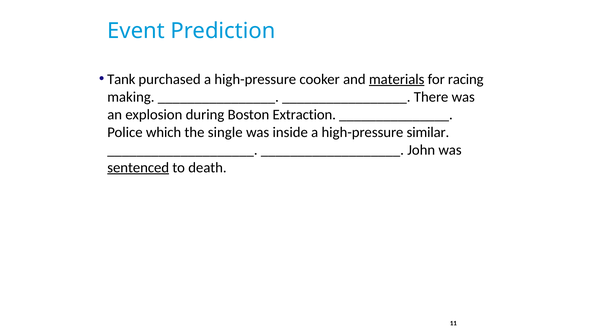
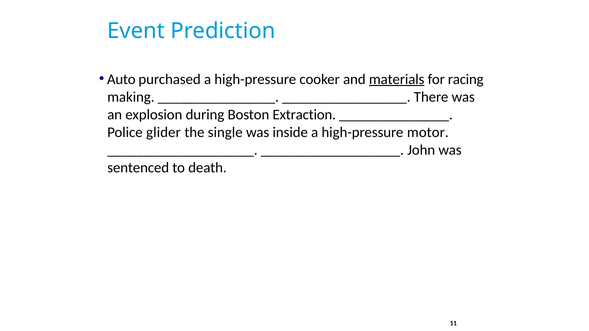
Tank: Tank -> Auto
which: which -> glider
similar: similar -> motor
sentenced underline: present -> none
